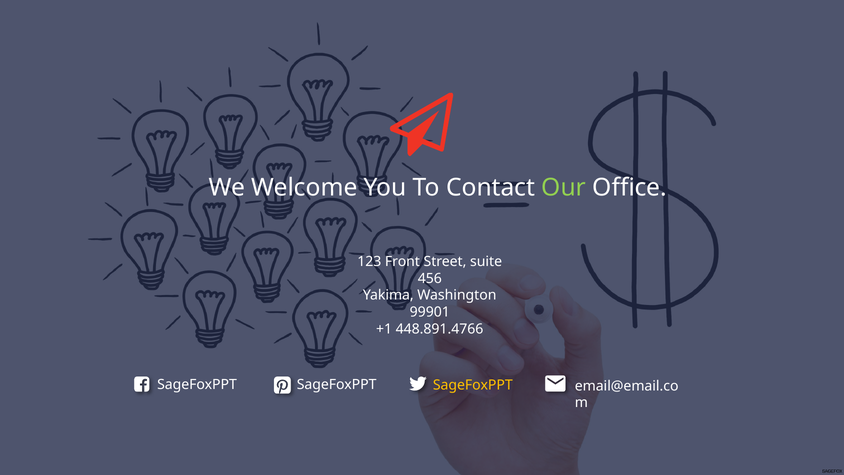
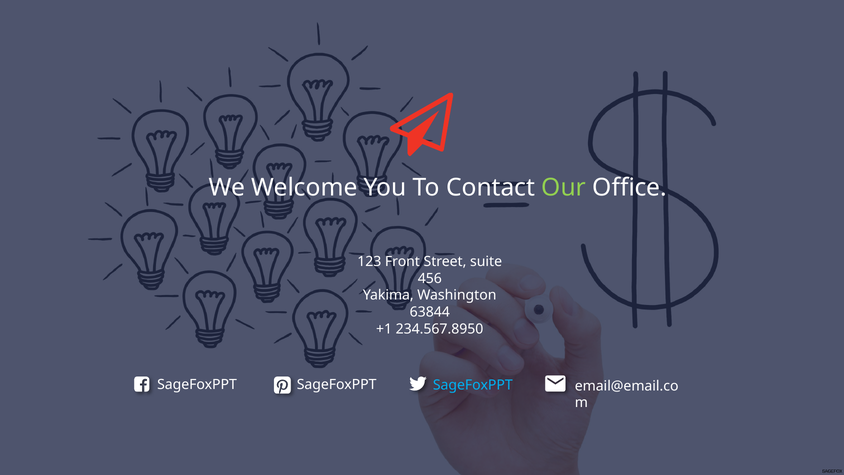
99901: 99901 -> 63844
448.891.4766: 448.891.4766 -> 234.567.8950
SageFoxPPT at (473, 385) colour: yellow -> light blue
